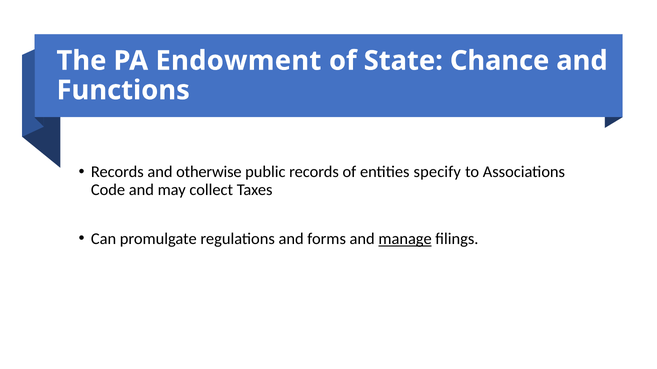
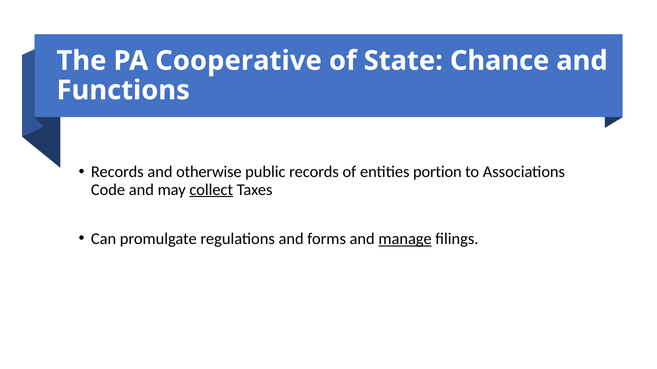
Endowment: Endowment -> Cooperative
specify: specify -> portion
collect underline: none -> present
